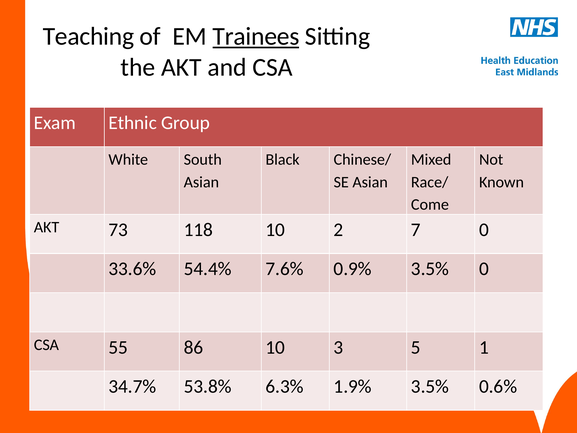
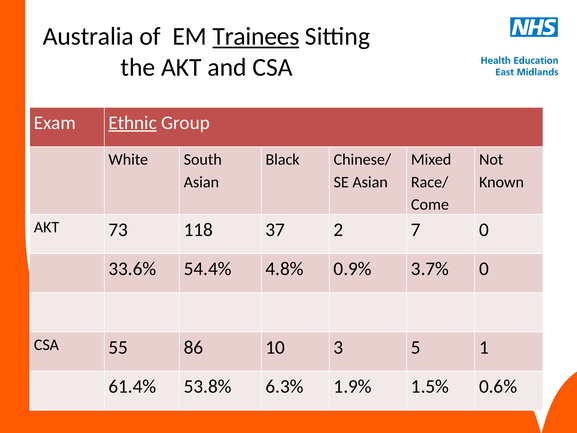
Teaching: Teaching -> Australia
Ethnic underline: none -> present
118 10: 10 -> 37
7.6%: 7.6% -> 4.8%
0.9% 3.5%: 3.5% -> 3.7%
34.7%: 34.7% -> 61.4%
1.9% 3.5%: 3.5% -> 1.5%
